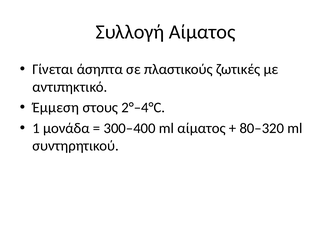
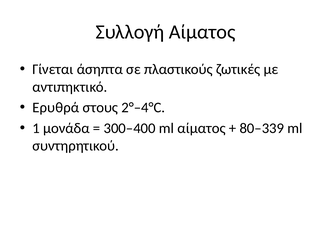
Έμμεση: Έμμεση -> Ερυθρά
80–320: 80–320 -> 80–339
